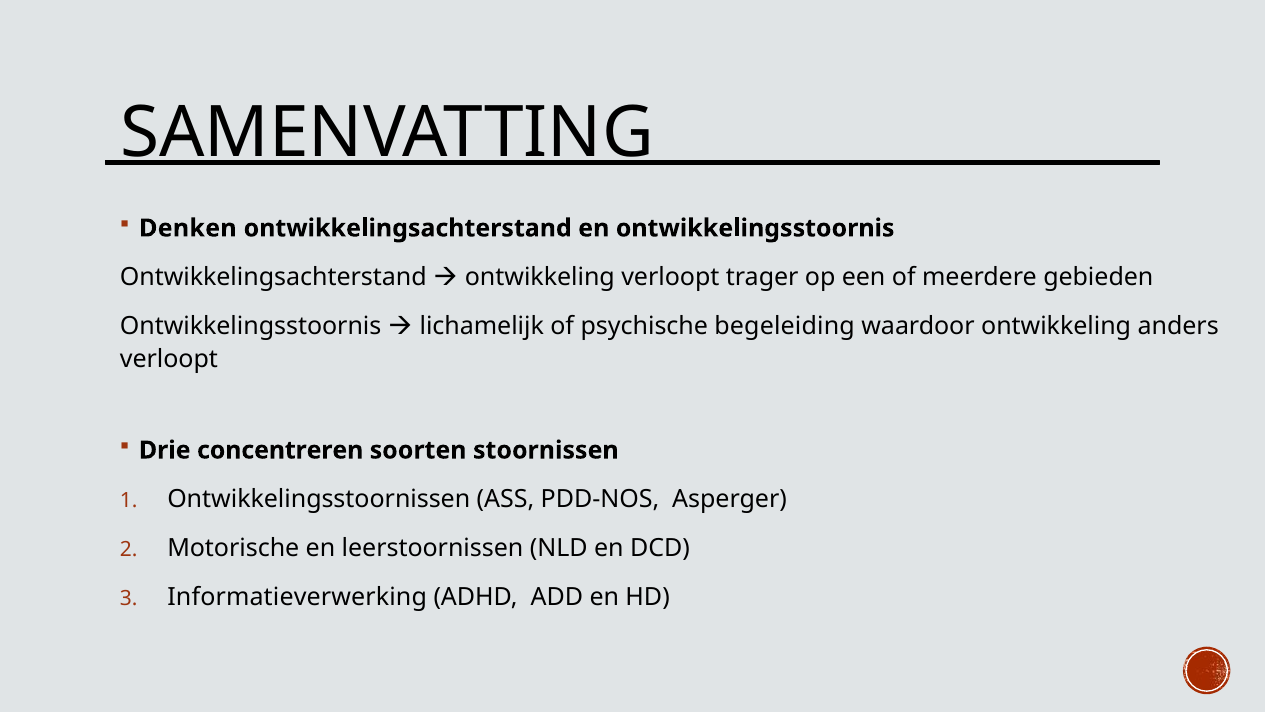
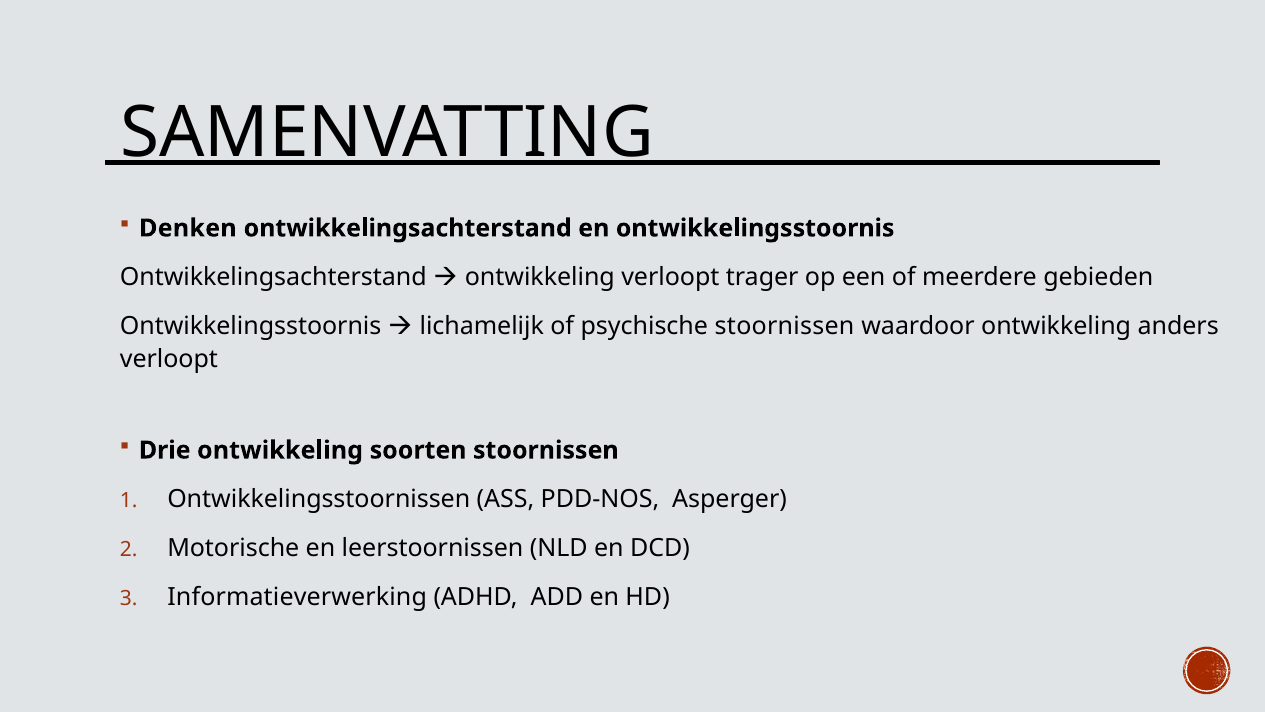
psychische begeleiding: begeleiding -> stoornissen
Drie concentreren: concentreren -> ontwikkeling
